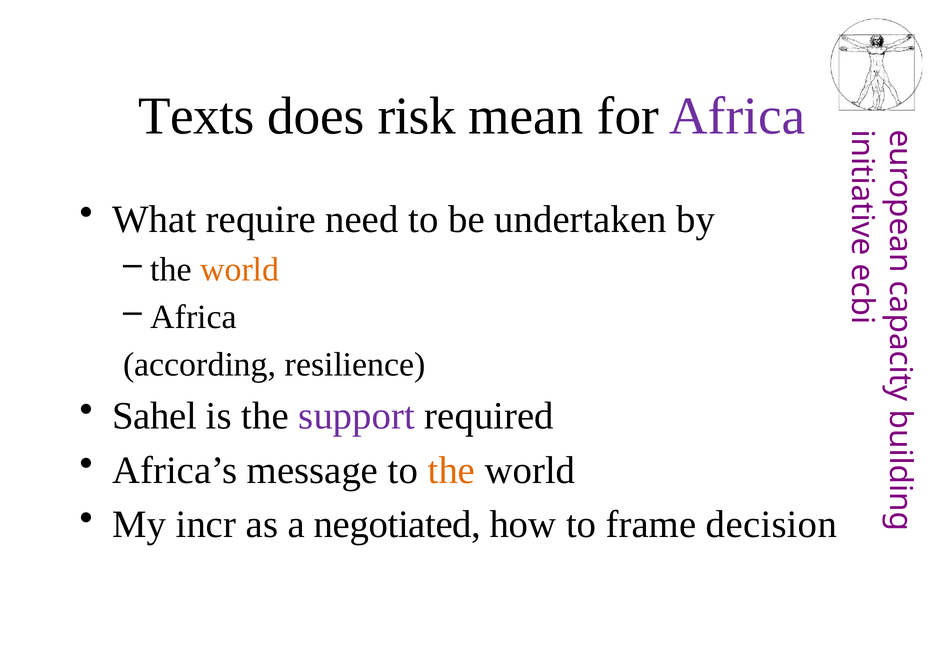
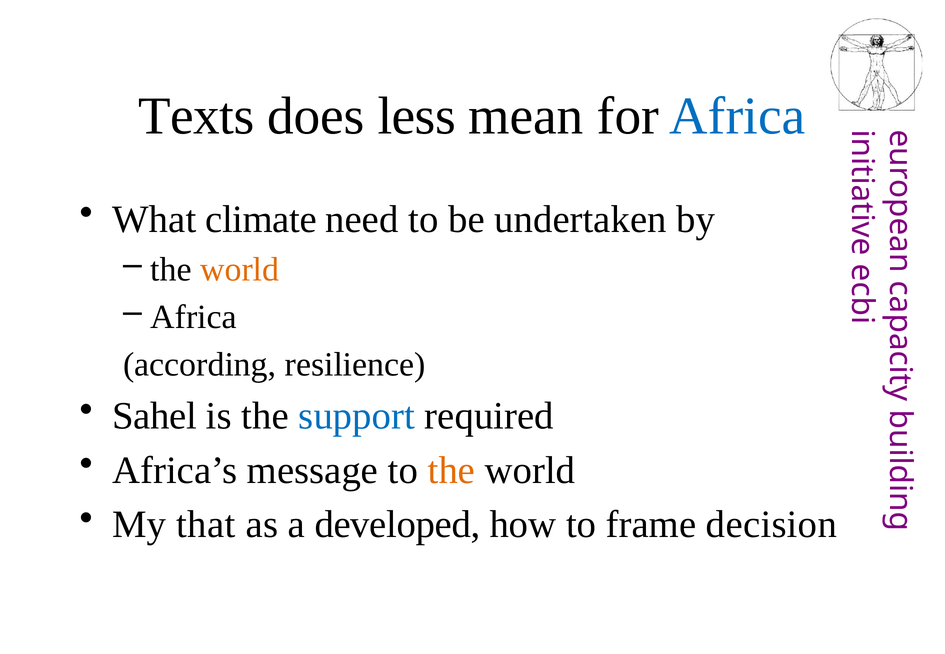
risk: risk -> less
Africa at (737, 116) colour: purple -> blue
require: require -> climate
support colour: purple -> blue
incr: incr -> that
negotiated: negotiated -> developed
